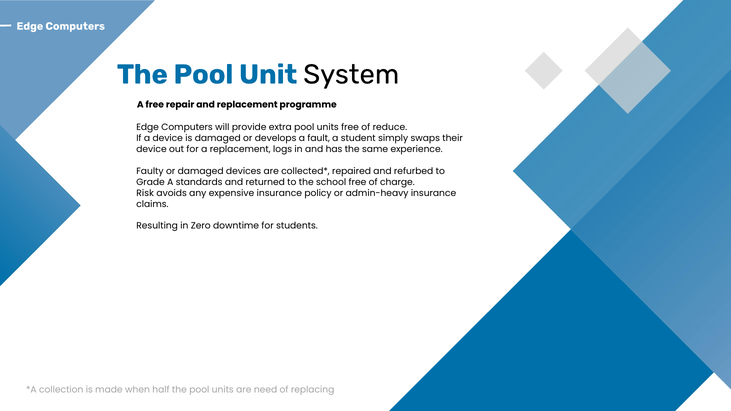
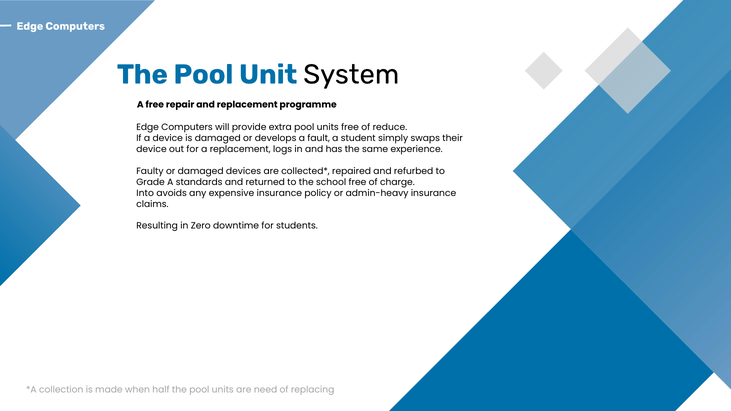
Risk: Risk -> Into
